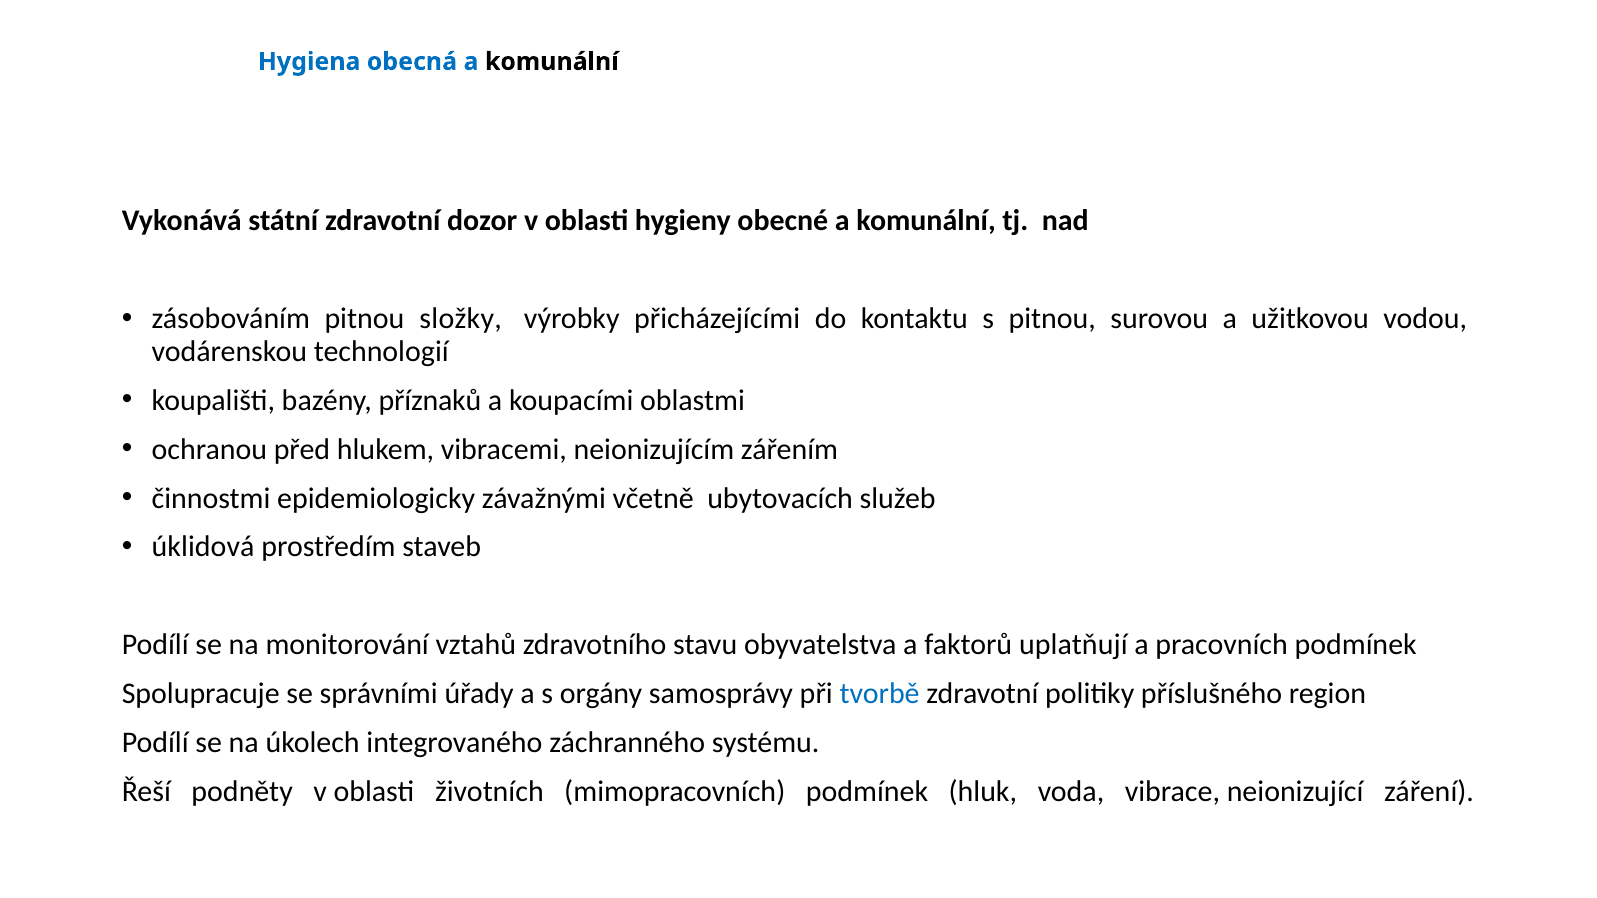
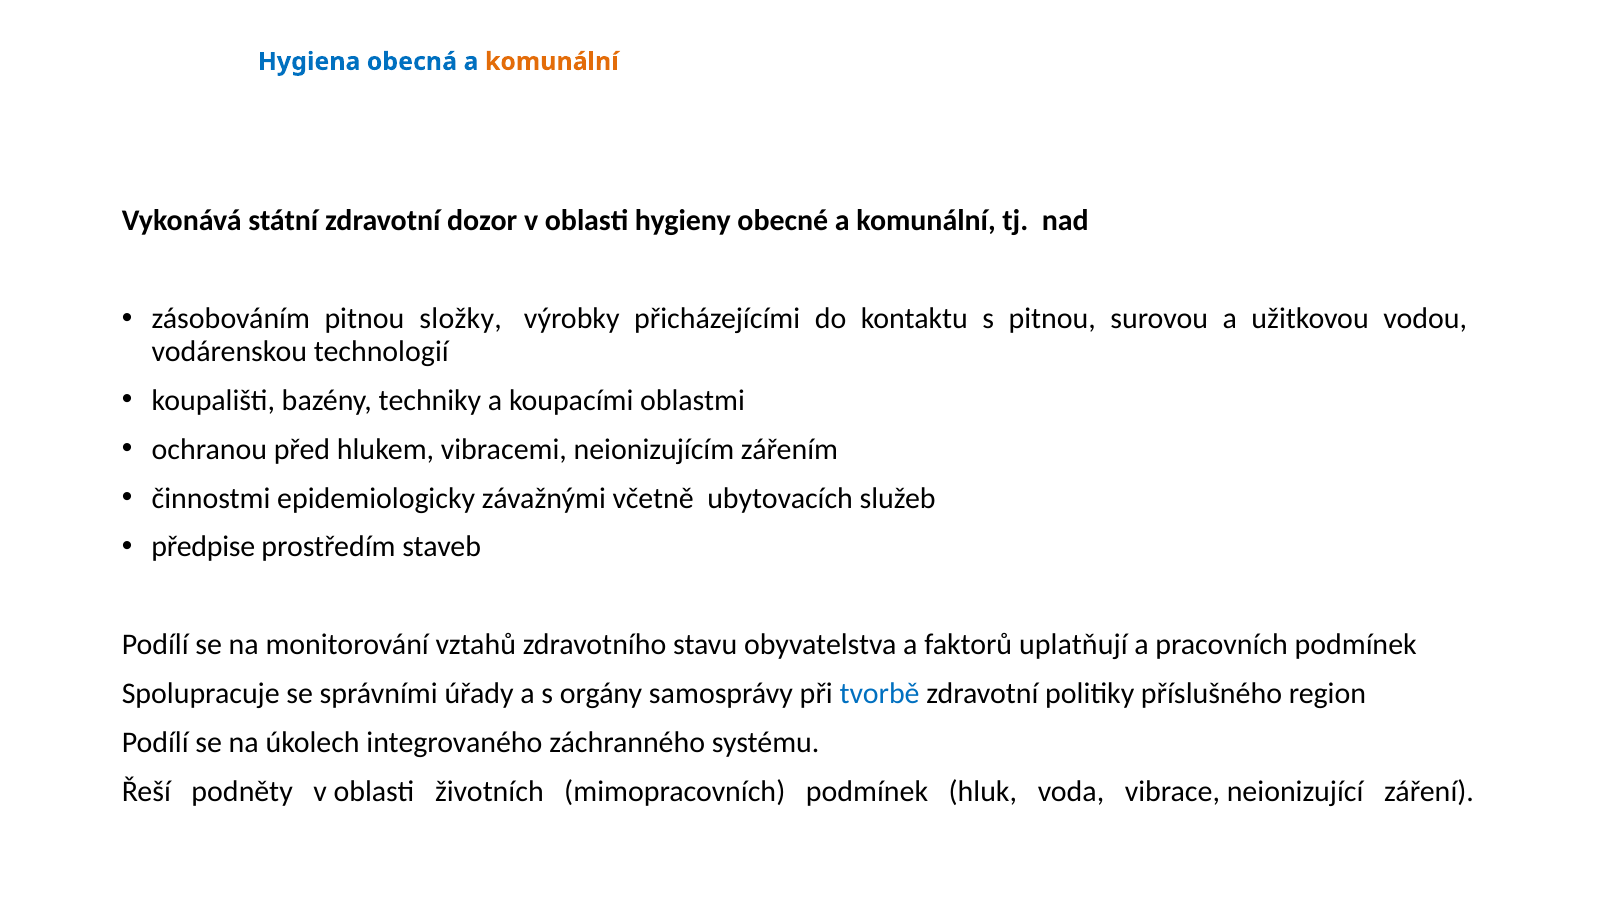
komunální at (552, 62) colour: black -> orange
příznaků: příznaků -> techniky
úklidová: úklidová -> předpise
